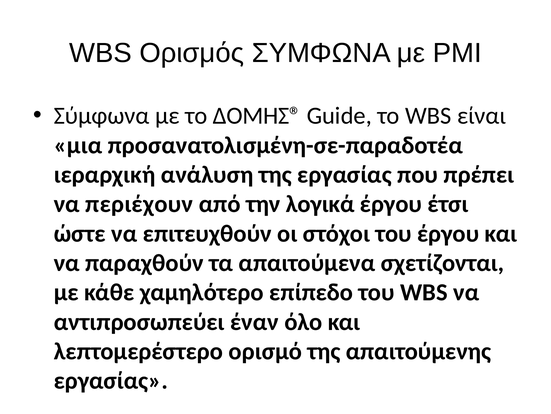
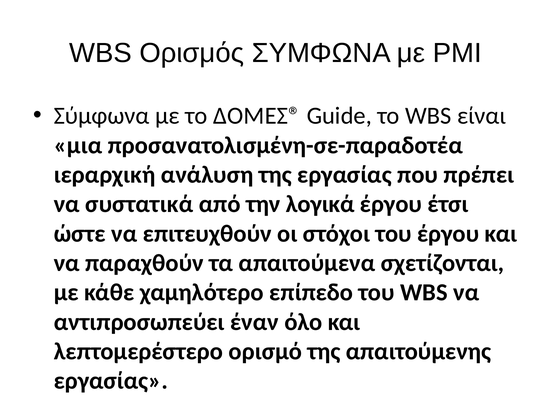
ΔΟΜΗΣ®: ΔΟΜΗΣ® -> ΔΟΜΕΣ®
περιέχουν: περιέχουν -> συστατικά
